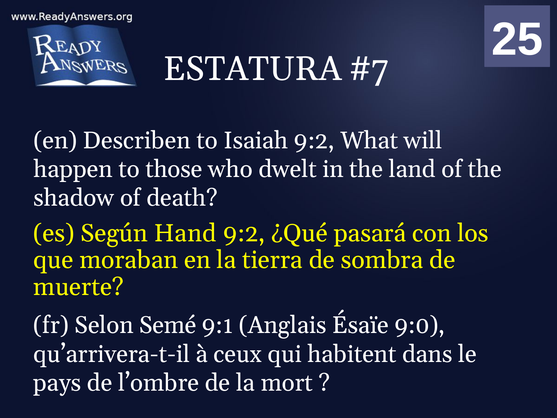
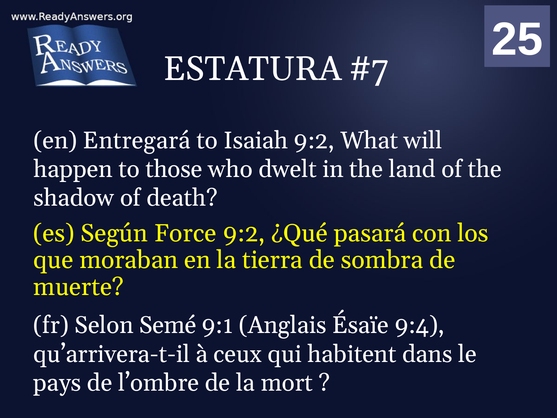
Describen: Describen -> Entregará
Hand: Hand -> Force
9:0: 9:0 -> 9:4
